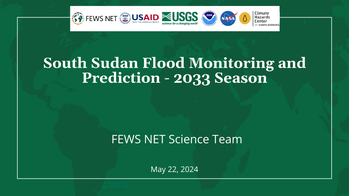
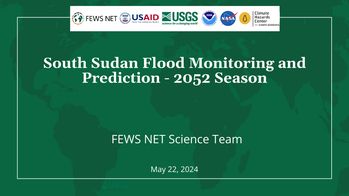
2033: 2033 -> 2052
